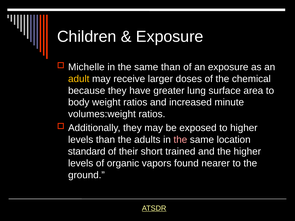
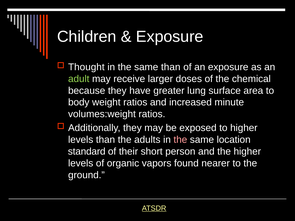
Michelle: Michelle -> Thought
adult colour: yellow -> light green
trained: trained -> person
